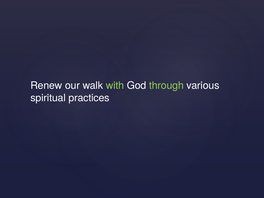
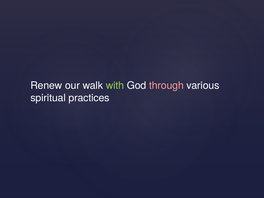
through colour: light green -> pink
